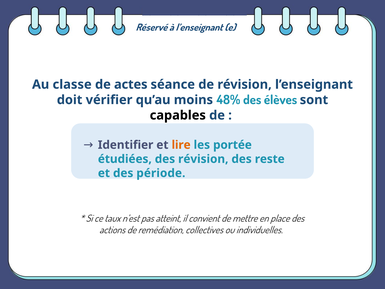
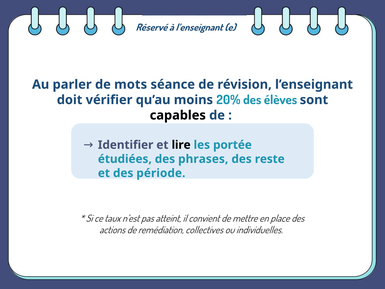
classe: classe -> parler
actes: actes -> mots
48%: 48% -> 20%
lire colour: orange -> black
des révision: révision -> phrases
